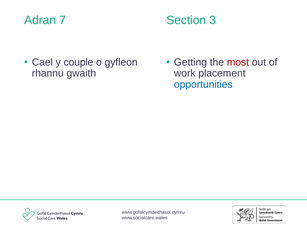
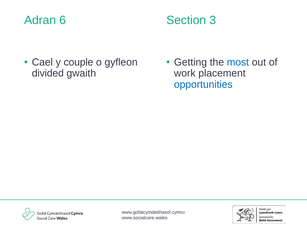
7: 7 -> 6
most colour: red -> blue
rhannu: rhannu -> divided
